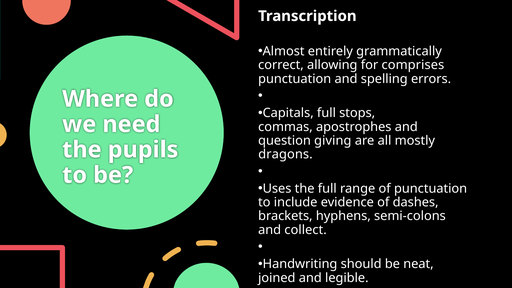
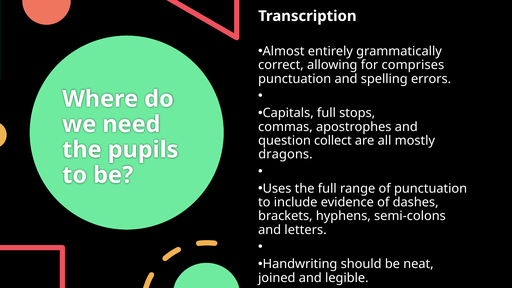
giving: giving -> collect
collect: collect -> letters
